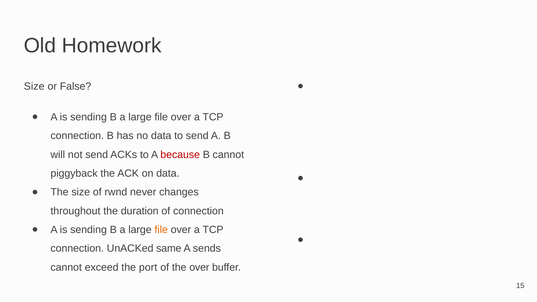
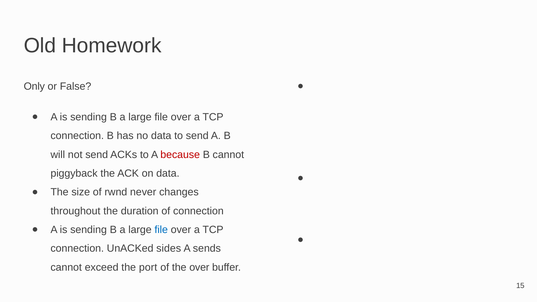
Size at (34, 86): Size -> Only
file at (161, 230) colour: orange -> blue
same: same -> sides
